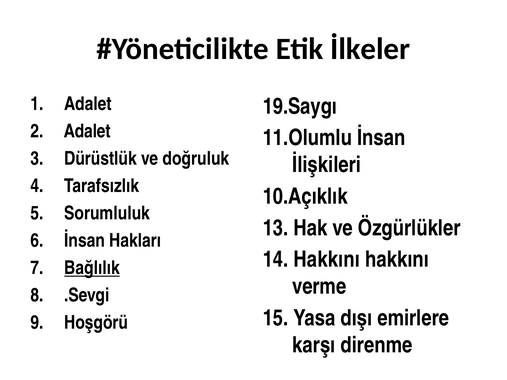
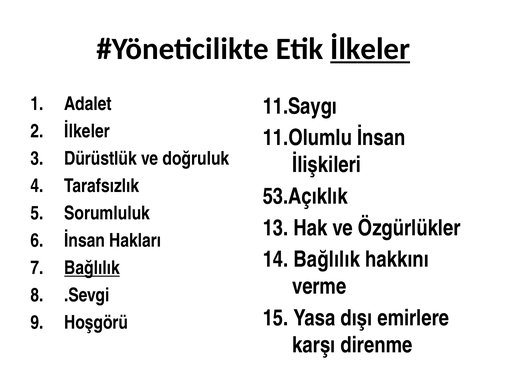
İlkeler at (370, 49) underline: none -> present
19.Saygı: 19.Saygı -> 11.Saygı
Adalet at (87, 131): Adalet -> İlkeler
10.Açıklık: 10.Açıklık -> 53.Açıklık
14 Hakkını: Hakkını -> Bağlılık
